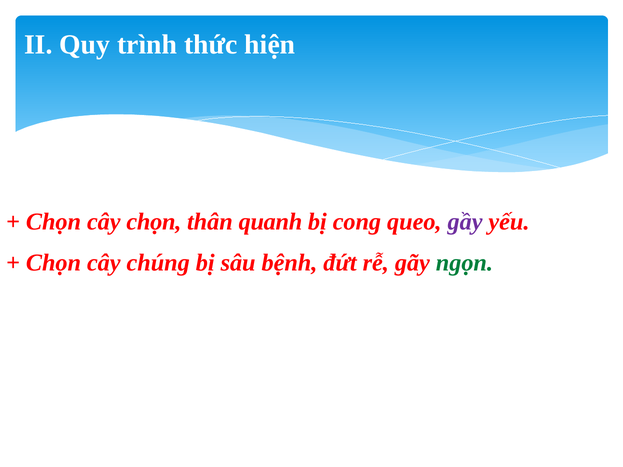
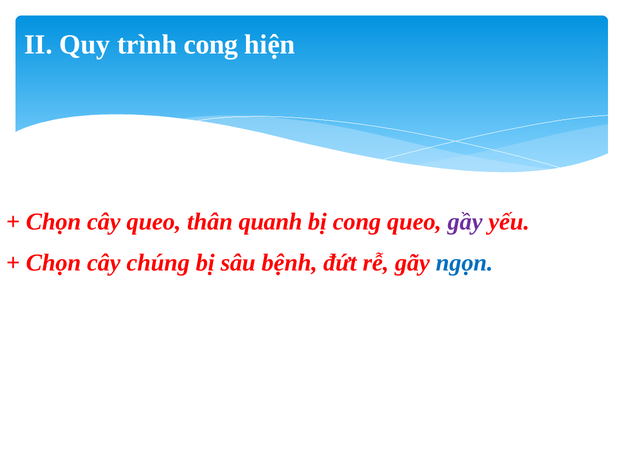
trình thức: thức -> cong
cây chọn: chọn -> queo
ngọn colour: green -> blue
